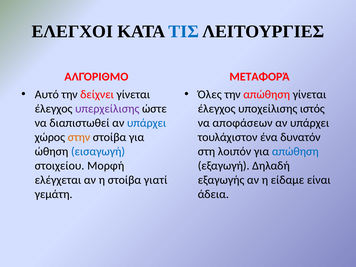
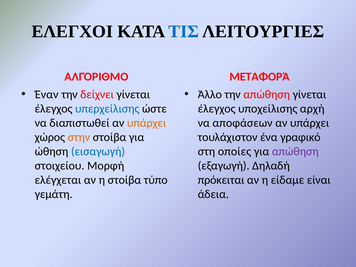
Αυτό: Αυτό -> Έναν
Όλες: Όλες -> Άλλο
υπερχείλισης colour: purple -> blue
ιστός: ιστός -> αρχή
υπάρχει at (147, 123) colour: blue -> orange
δυνατόν: δυνατόν -> γραφικό
λοιπόν: λοιπόν -> οποίες
απώθηση at (295, 151) colour: blue -> purple
γιατί: γιατί -> τύπο
εξαγωγής: εξαγωγής -> πρόκειται
